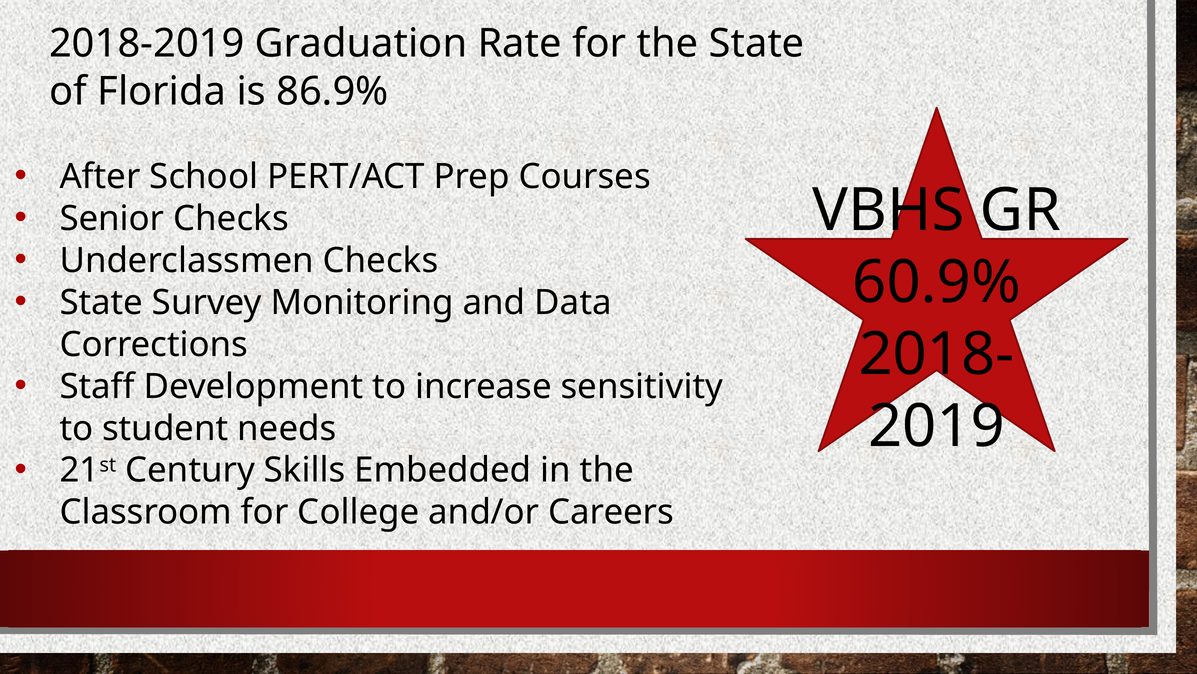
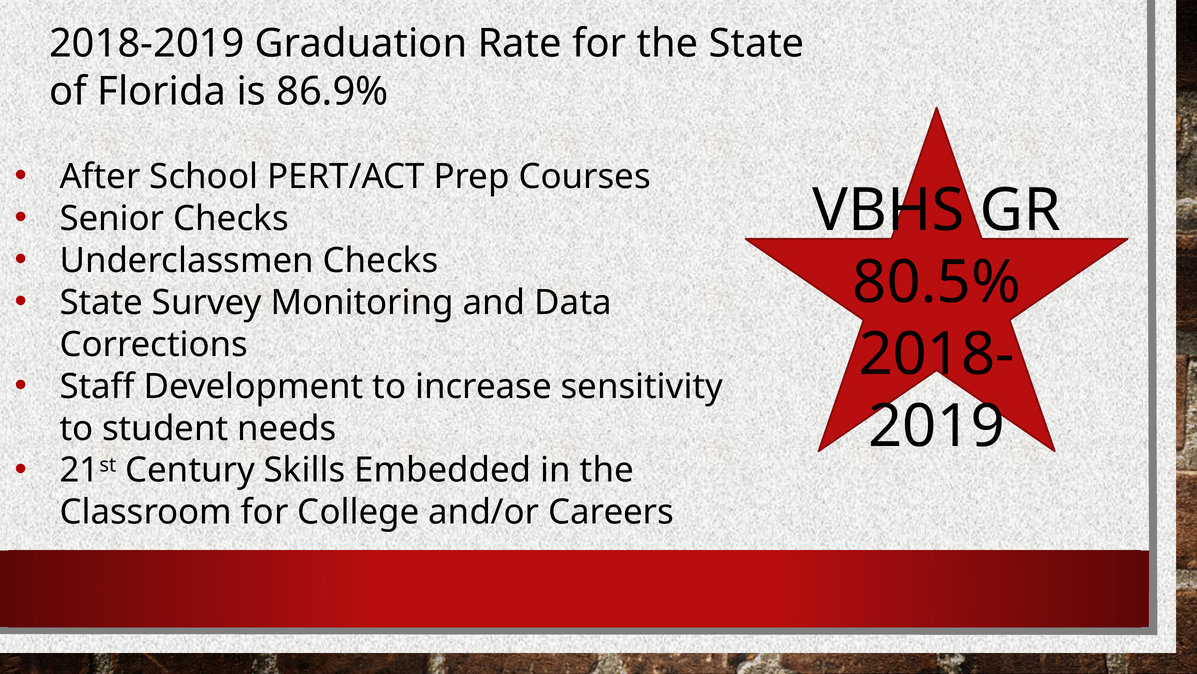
60.9%: 60.9% -> 80.5%
